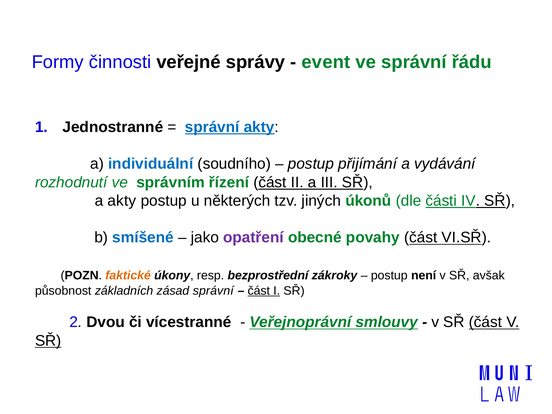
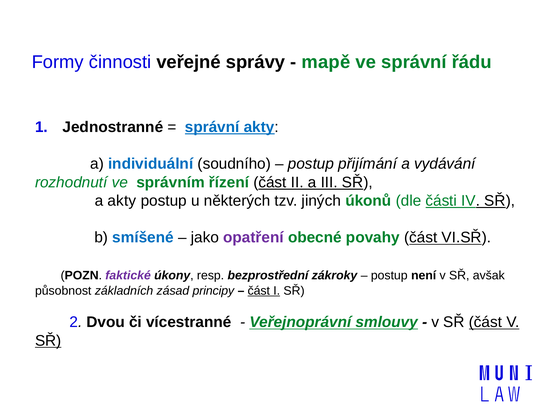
event: event -> mapě
faktické colour: orange -> purple
zásad správní: správní -> principy
